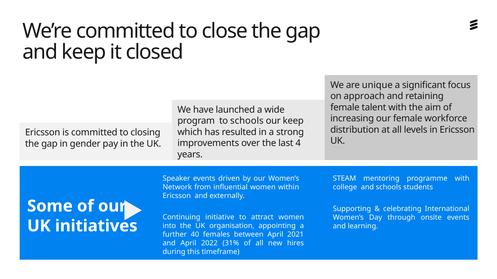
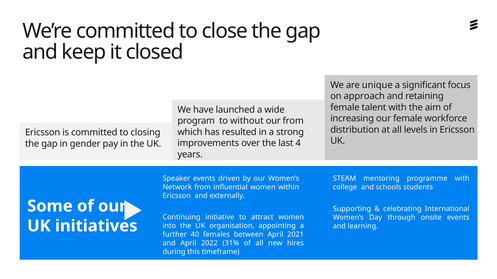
to schools: schools -> without
our keep: keep -> from
